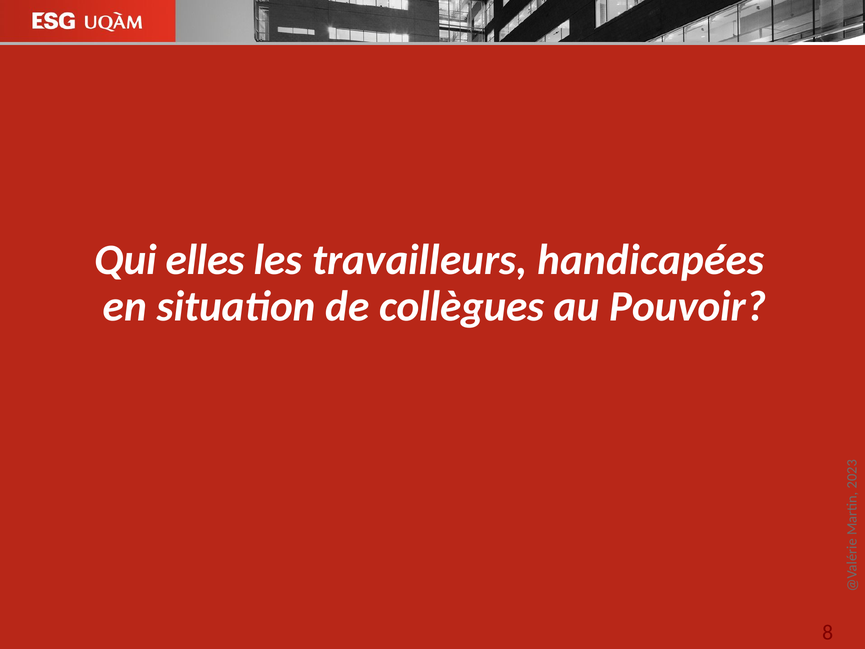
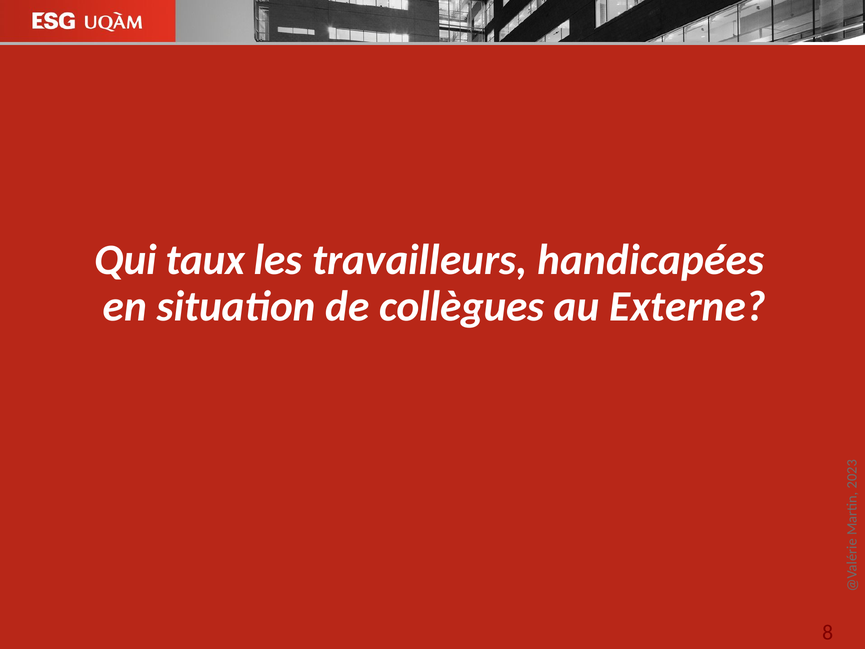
elles: elles -> taux
Pouvoir: Pouvoir -> Externe
